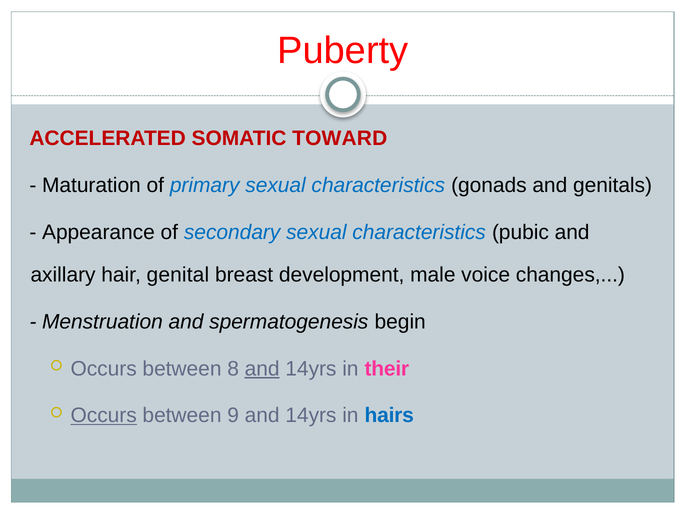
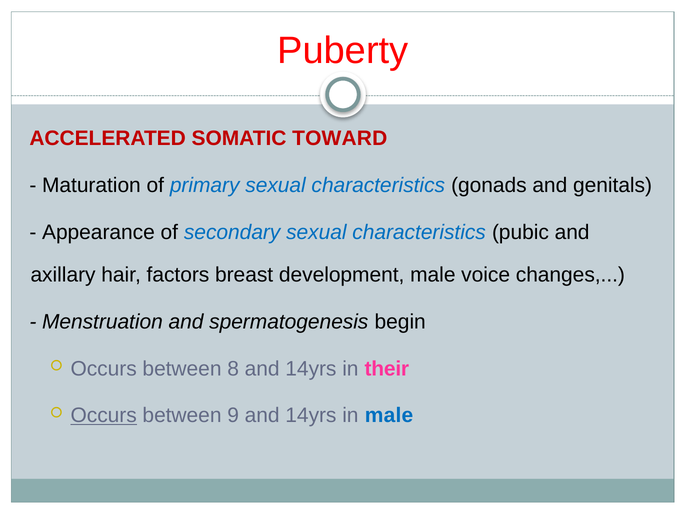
genital: genital -> factors
and at (262, 369) underline: present -> none
in hairs: hairs -> male
